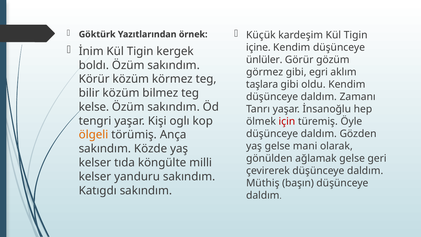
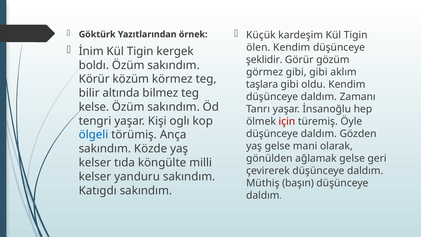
içine: içine -> ölen
ünlüler: ünlüler -> şeklidir
gibi egri: egri -> gibi
bilir közüm: közüm -> altında
ölgeli colour: orange -> blue
